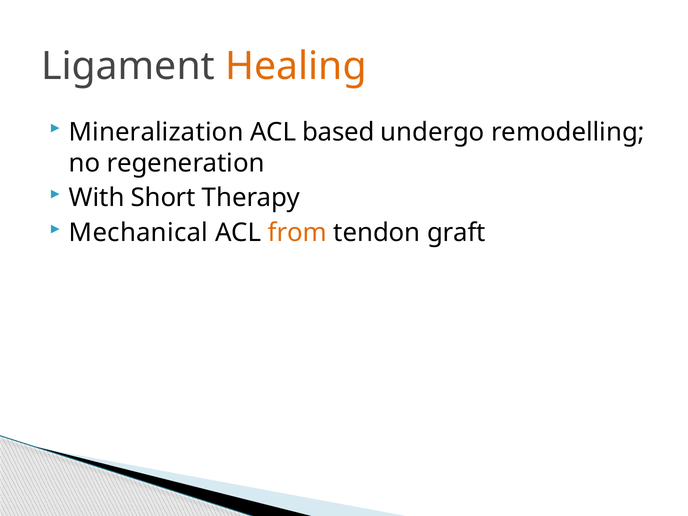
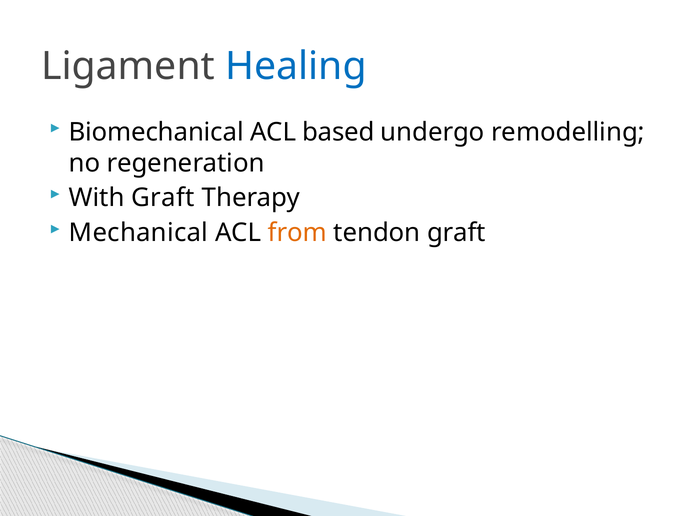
Healing colour: orange -> blue
Mineralization: Mineralization -> Biomechanical
With Short: Short -> Graft
